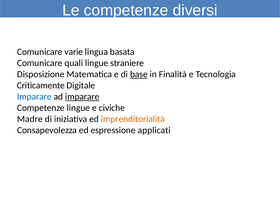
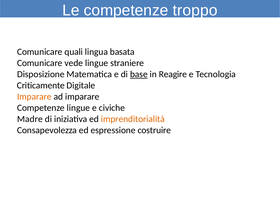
diversi: diversi -> troppo
varie: varie -> quali
quali: quali -> vede
Finalità: Finalità -> Reagire
Imparare at (34, 97) colour: blue -> orange
imparare at (82, 97) underline: present -> none
applicati: applicati -> costruire
